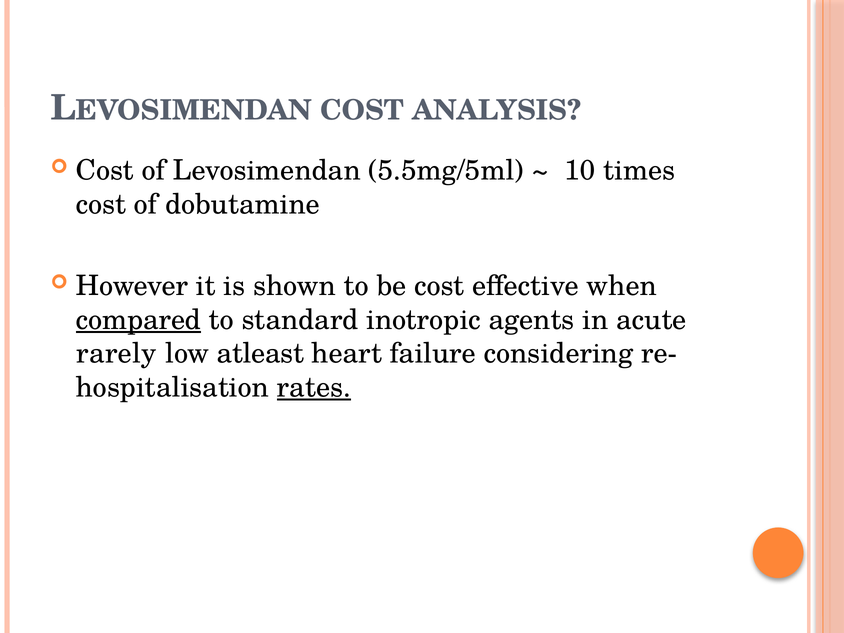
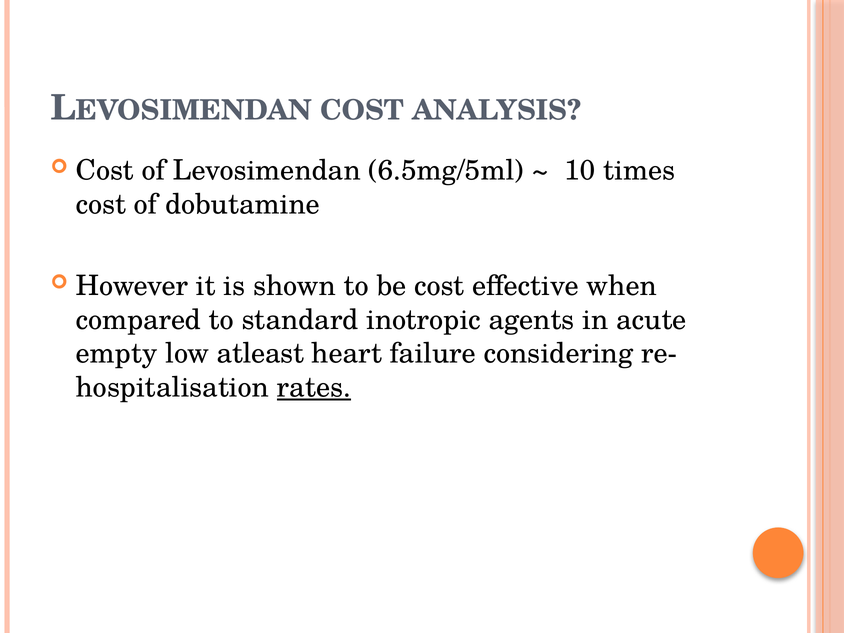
5.5mg/5ml: 5.5mg/5ml -> 6.5mg/5ml
compared underline: present -> none
rarely: rarely -> empty
